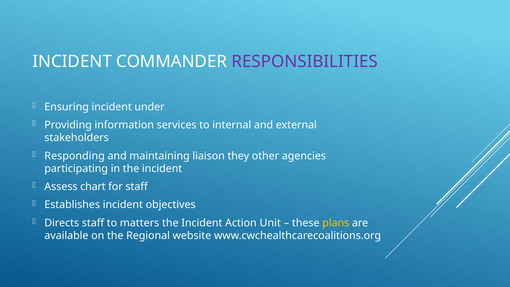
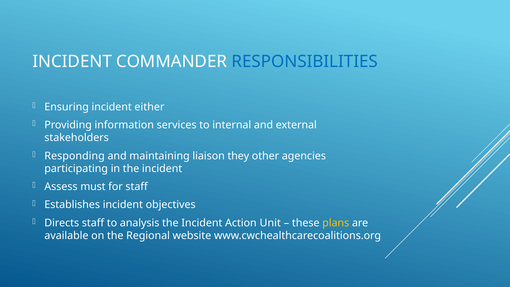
RESPONSIBILITIES colour: purple -> blue
under: under -> either
chart: chart -> must
matters: matters -> analysis
